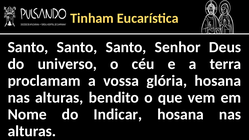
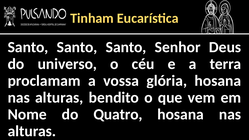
Indicar: Indicar -> Quatro
